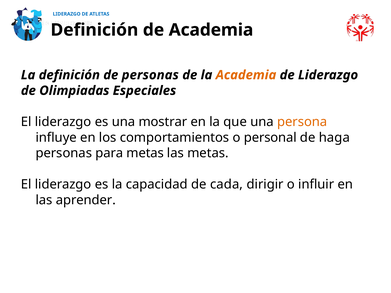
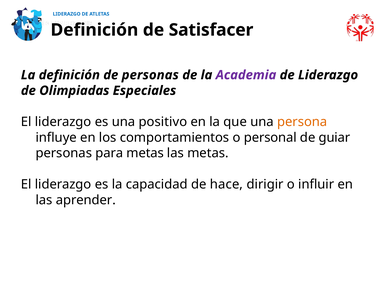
de Academia: Academia -> Satisfacer
Academia at (246, 75) colour: orange -> purple
mostrar: mostrar -> positivo
haga: haga -> guiar
cada: cada -> hace
